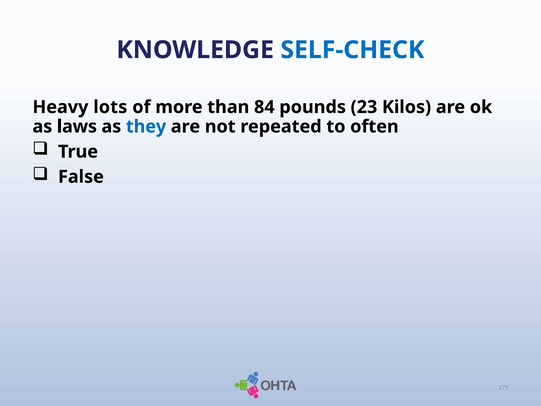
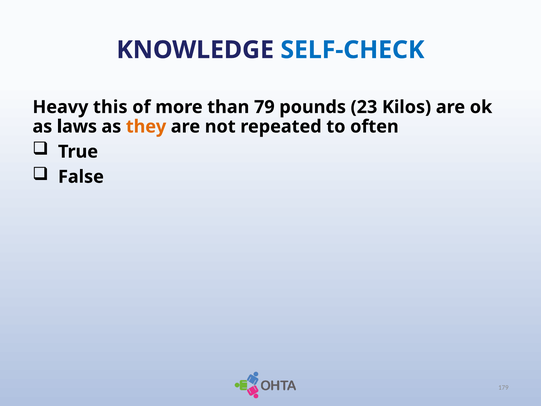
lots: lots -> this
84: 84 -> 79
they colour: blue -> orange
